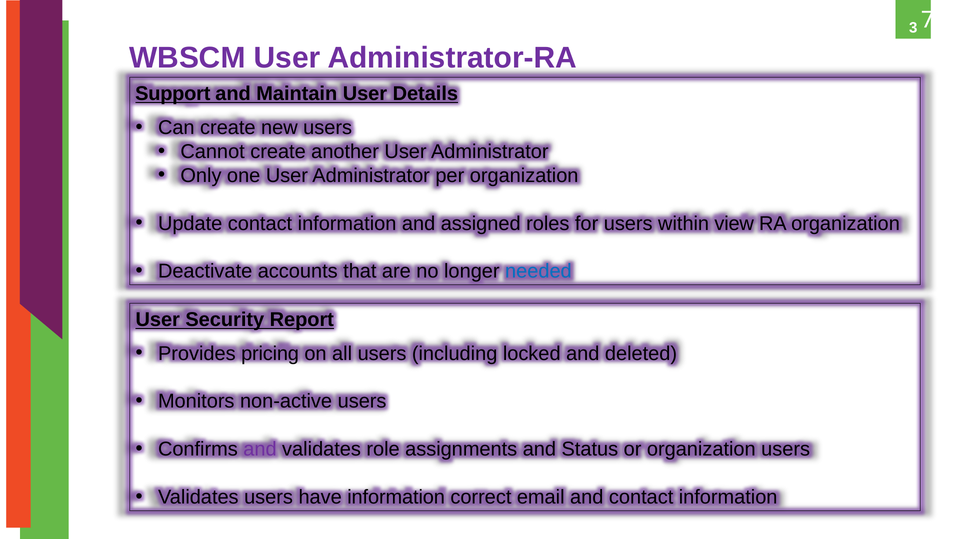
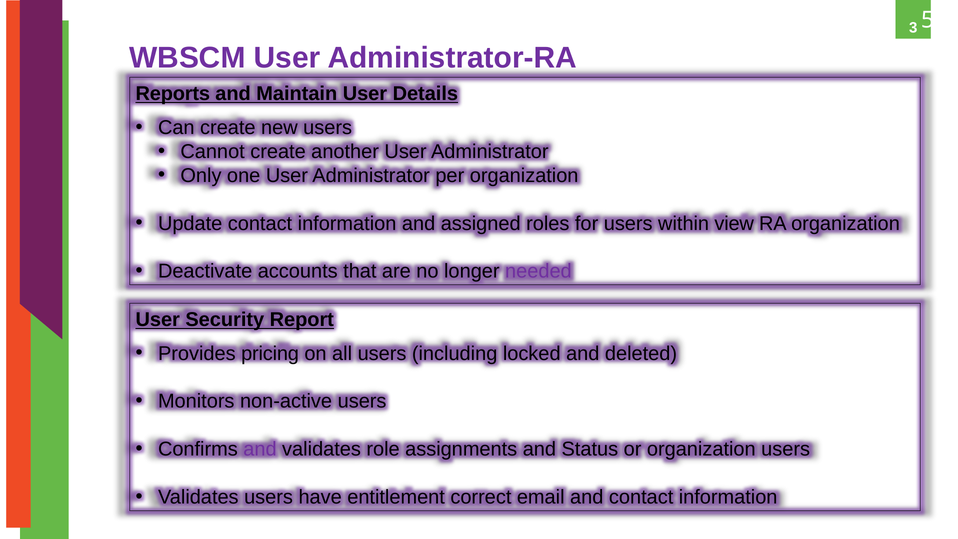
7: 7 -> 5
Support: Support -> Reports
needed colour: blue -> purple
have information: information -> entitlement
